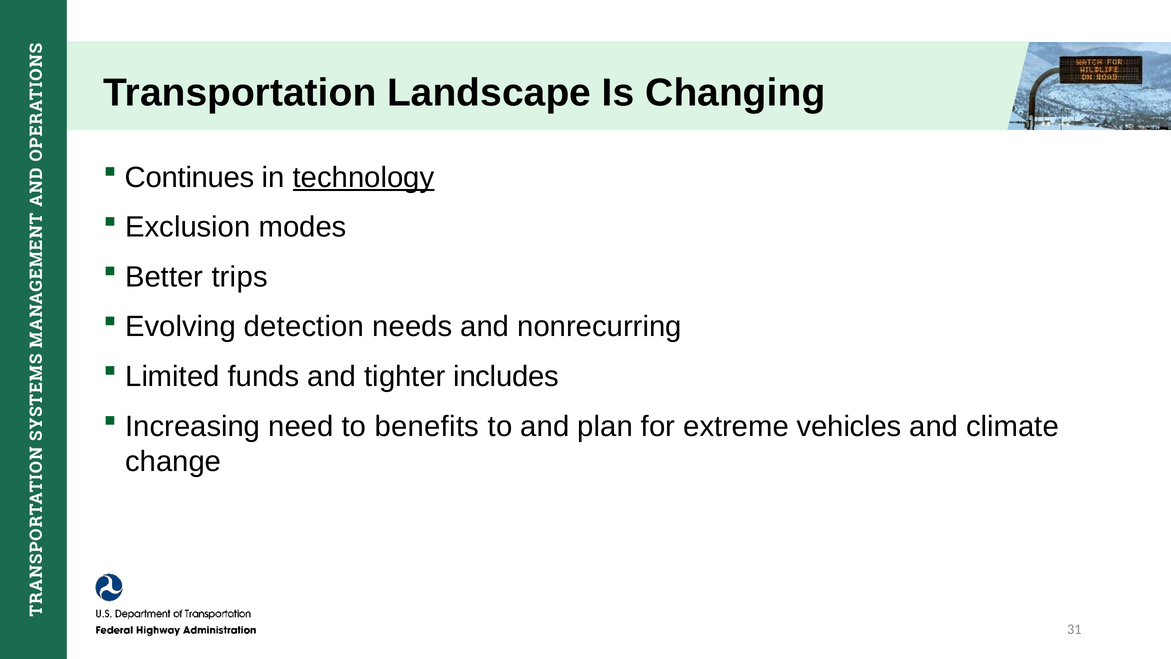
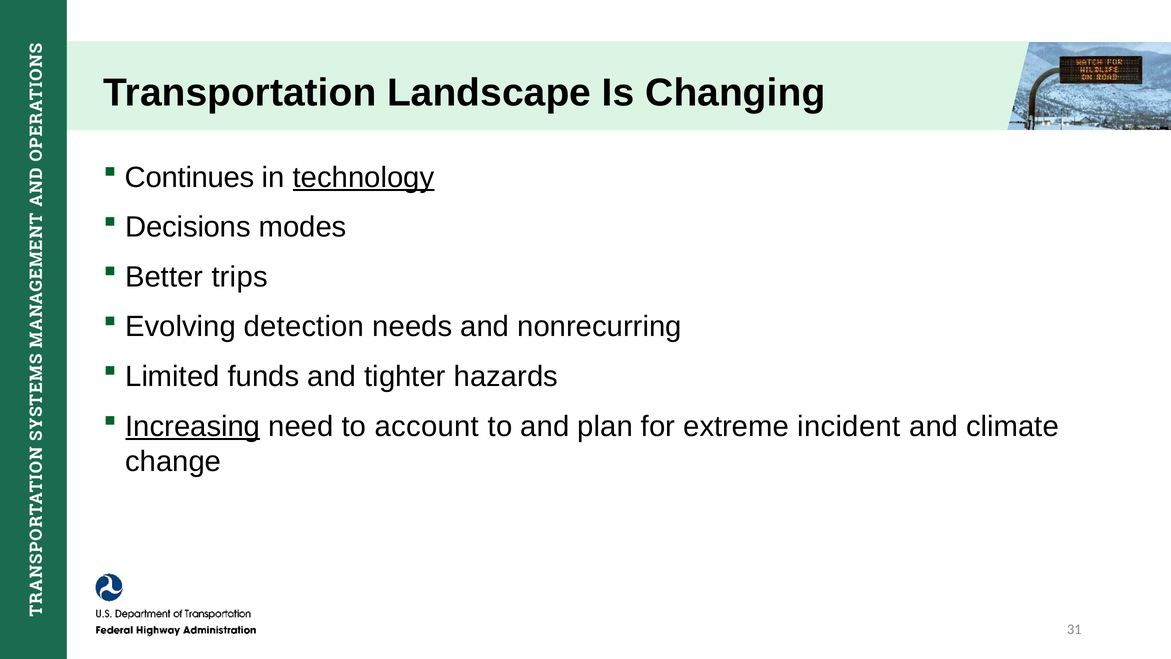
Exclusion: Exclusion -> Decisions
includes: includes -> hazards
Increasing underline: none -> present
benefits: benefits -> account
vehicles: vehicles -> incident
